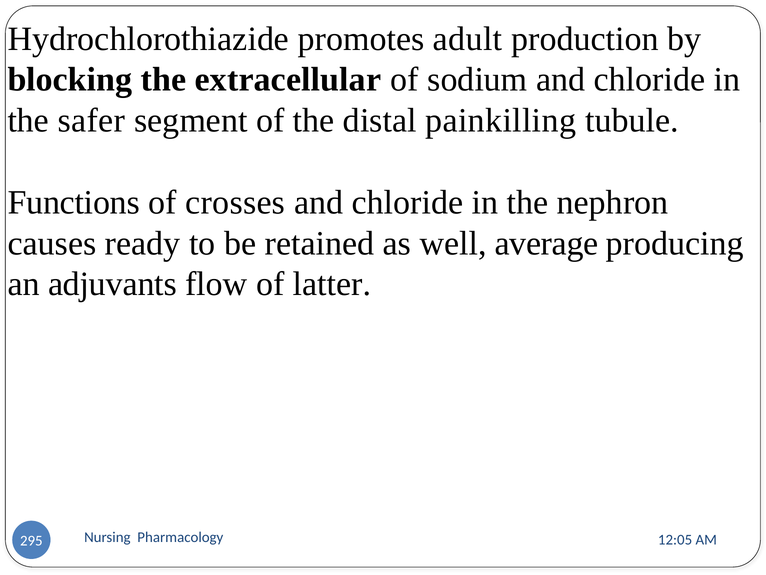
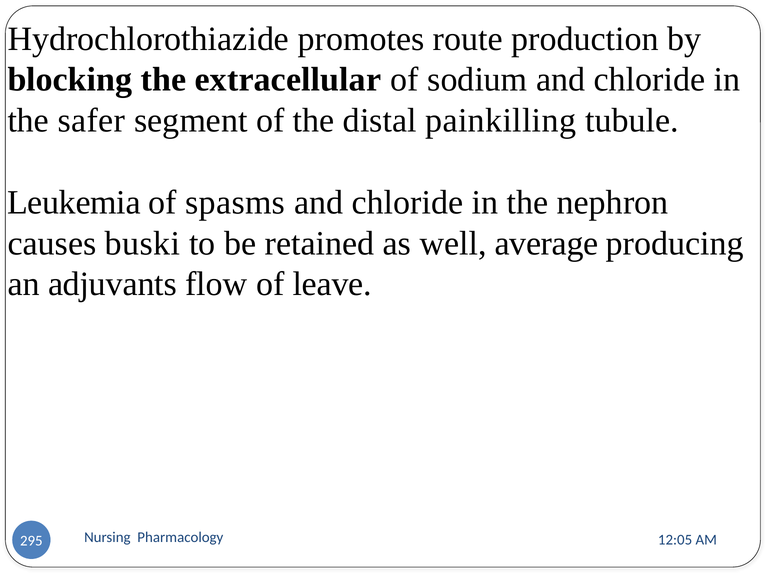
adult: adult -> route
Functions: Functions -> Leukemia
crosses: crosses -> spasms
ready: ready -> buski
latter: latter -> leave
